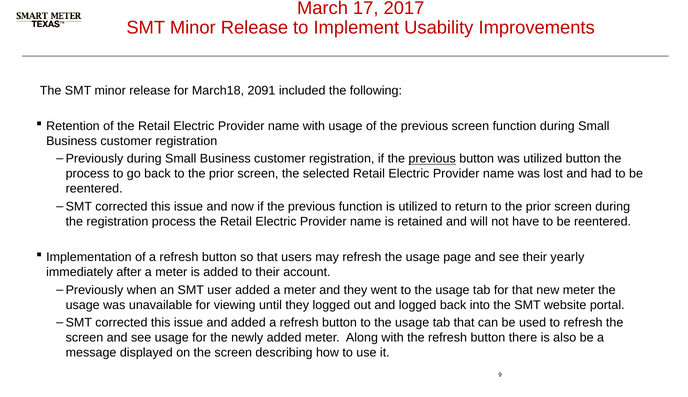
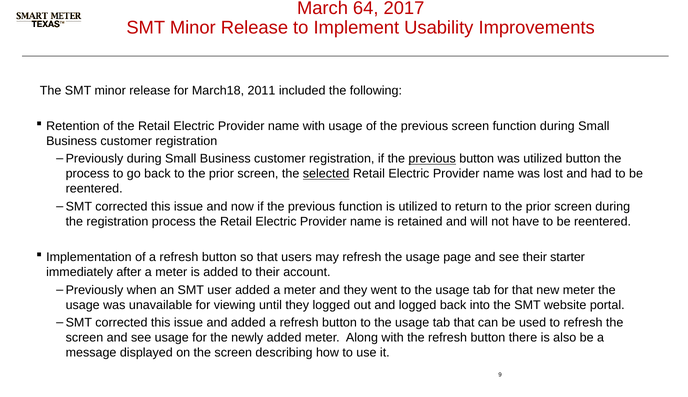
17: 17 -> 64
2091: 2091 -> 2011
selected underline: none -> present
yearly: yearly -> starter
